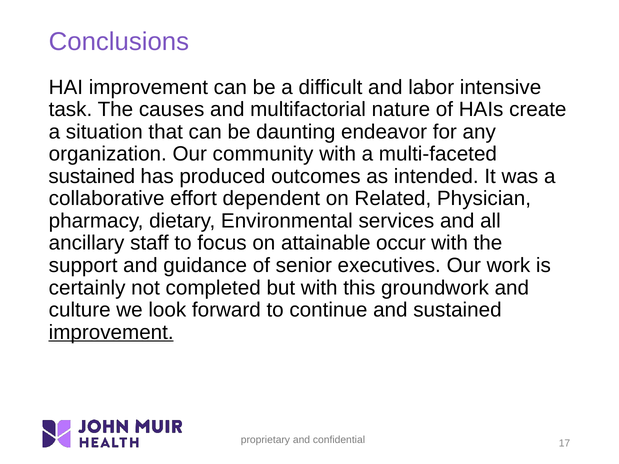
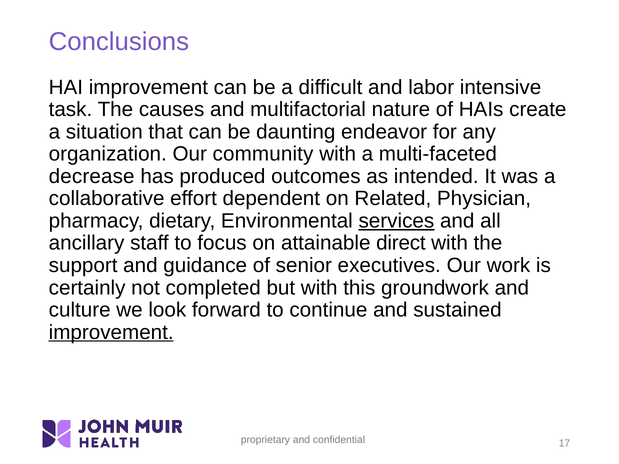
sustained at (92, 177): sustained -> decrease
services underline: none -> present
occur: occur -> direct
